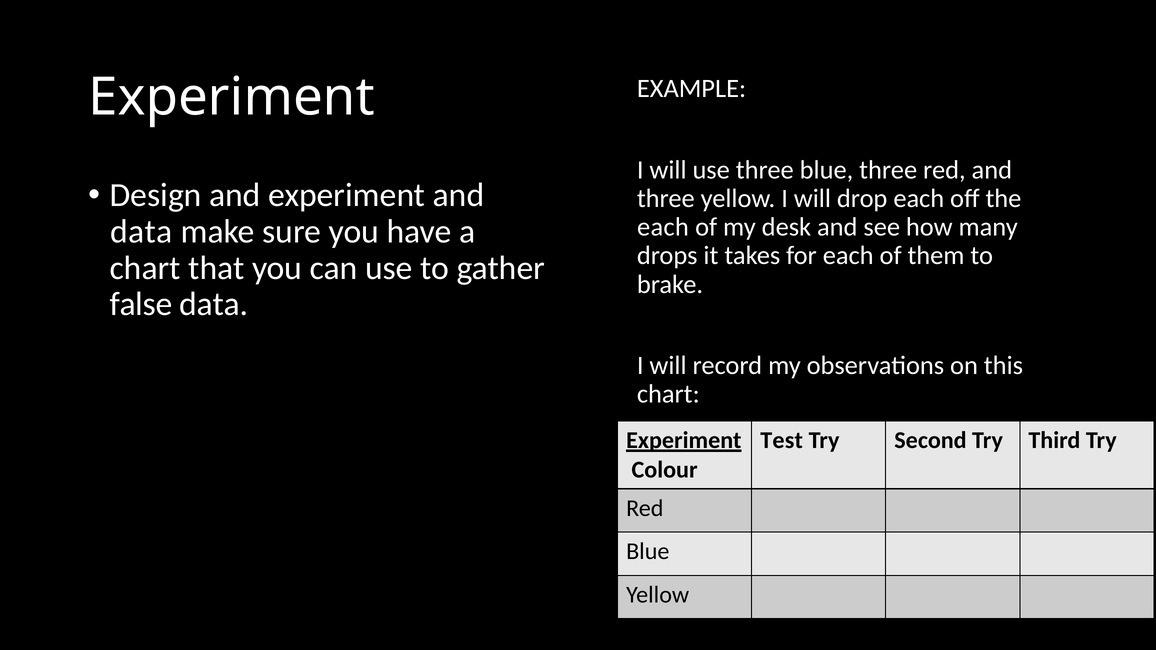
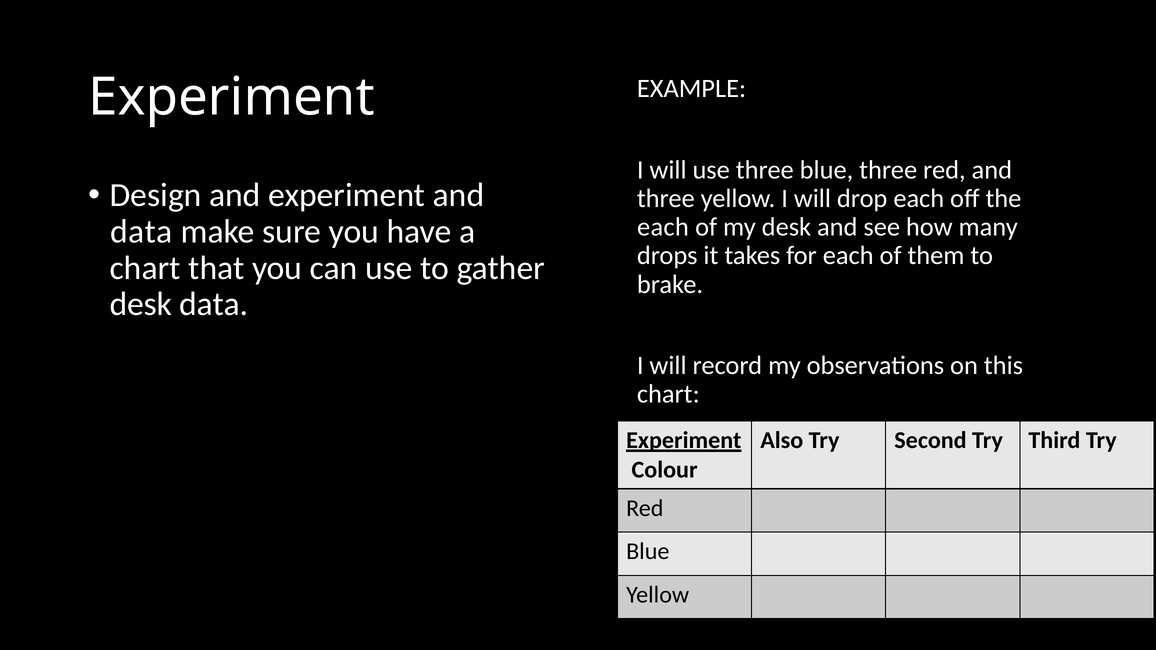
false at (141, 304): false -> desk
Test: Test -> Also
